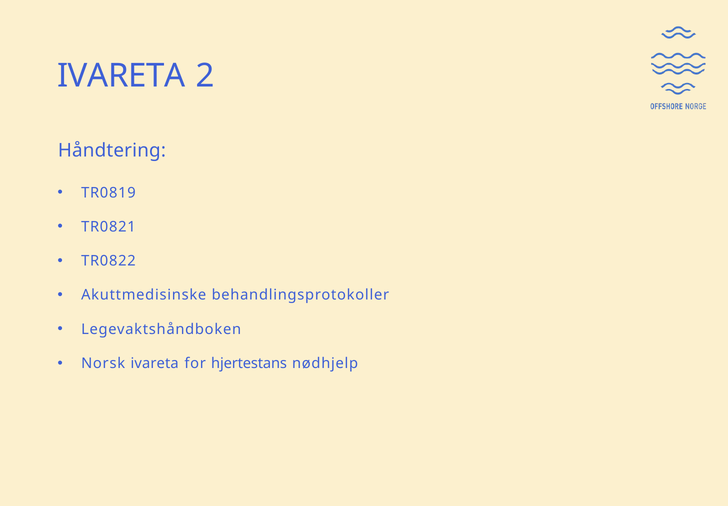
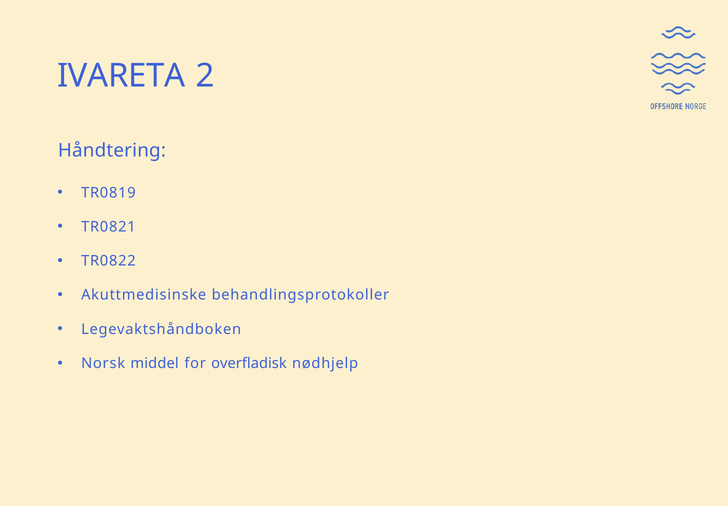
Norsk ivareta: ivareta -> middel
hjertestans: hjertestans -> overfladisk
